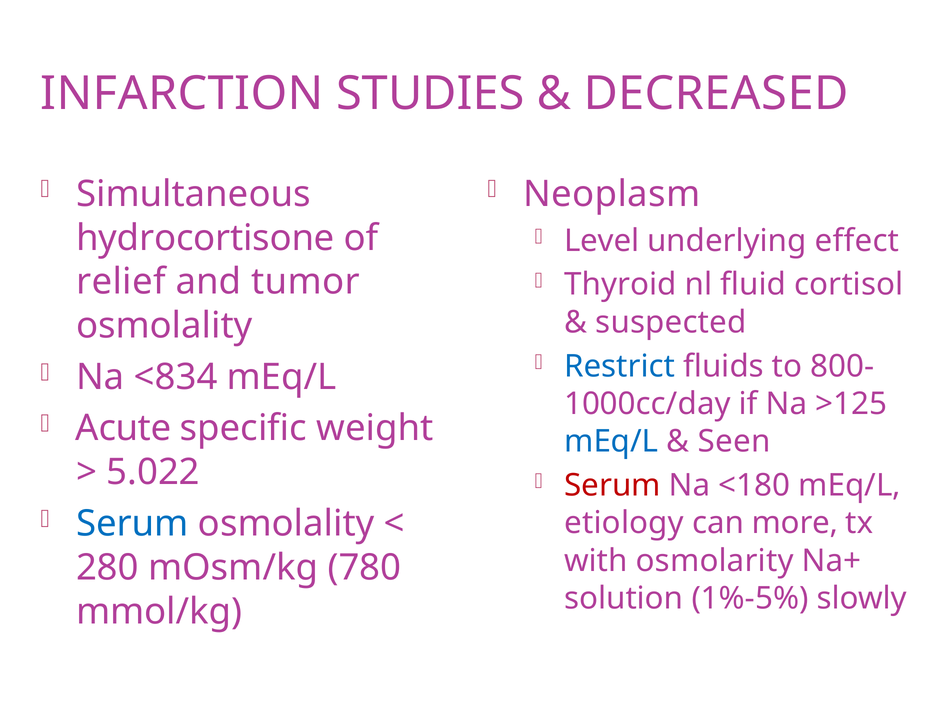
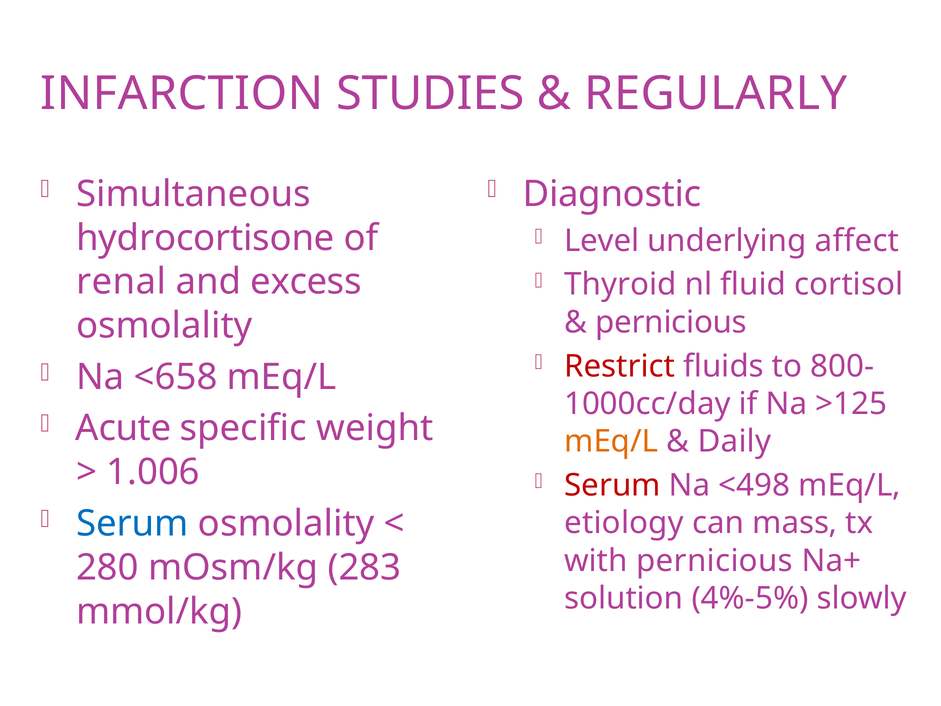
DECREASED: DECREASED -> REGULARLY
Neoplasm: Neoplasm -> Diagnostic
effect: effect -> affect
relief: relief -> renal
tumor: tumor -> excess
suspected at (671, 322): suspected -> pernicious
Restrict colour: blue -> red
<834: <834 -> <658
mEq/L at (611, 441) colour: blue -> orange
Seen: Seen -> Daily
5.022: 5.022 -> 1.006
<180: <180 -> <498
more: more -> mass
with osmolarity: osmolarity -> pernicious
780: 780 -> 283
1%-5%: 1%-5% -> 4%-5%
